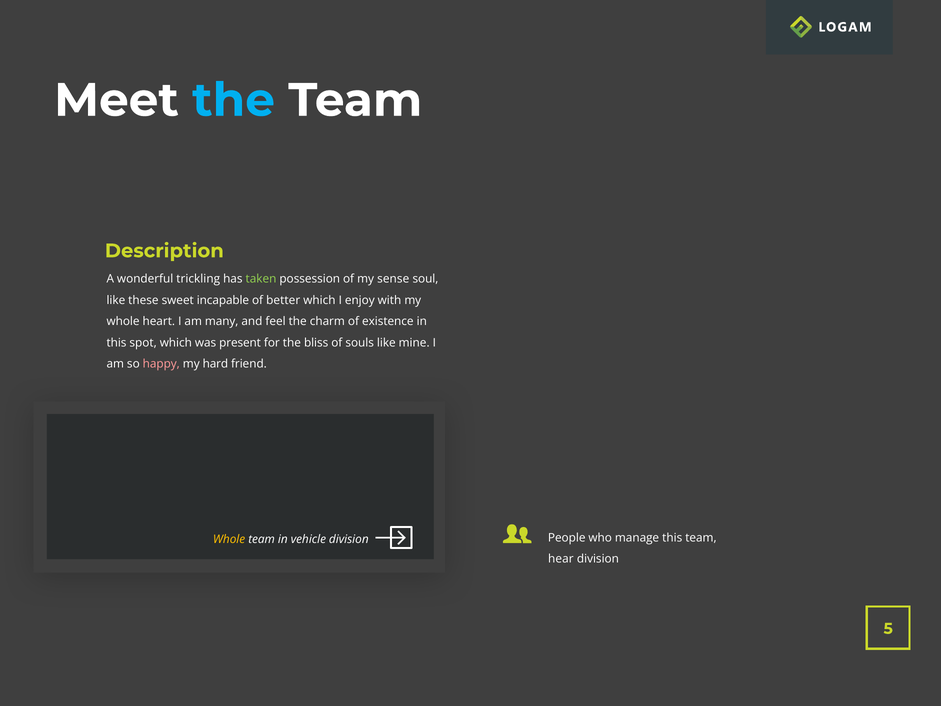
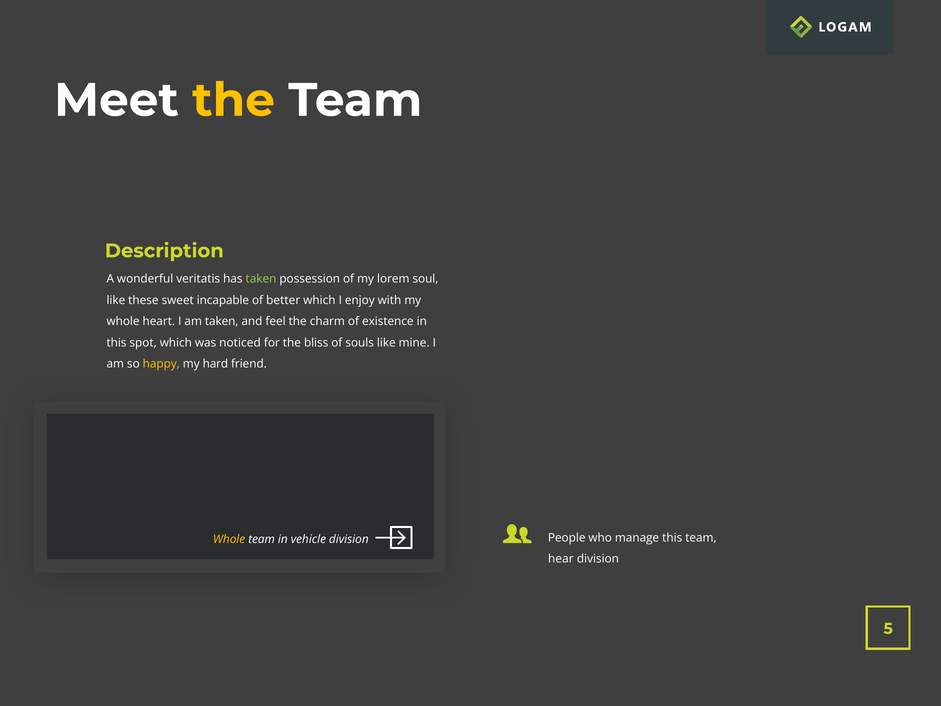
the at (234, 100) colour: light blue -> yellow
trickling: trickling -> veritatis
sense: sense -> lorem
am many: many -> taken
present: present -> noticed
happy colour: pink -> yellow
